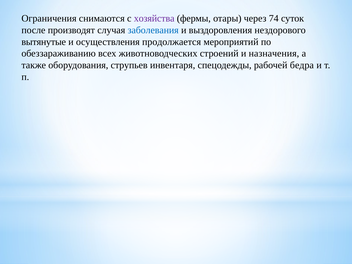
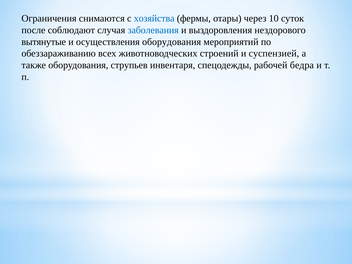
хозяйства colour: purple -> blue
74: 74 -> 10
производят: производят -> соблюдают
осуществления продолжается: продолжается -> оборудования
назначения: назначения -> суспензией
